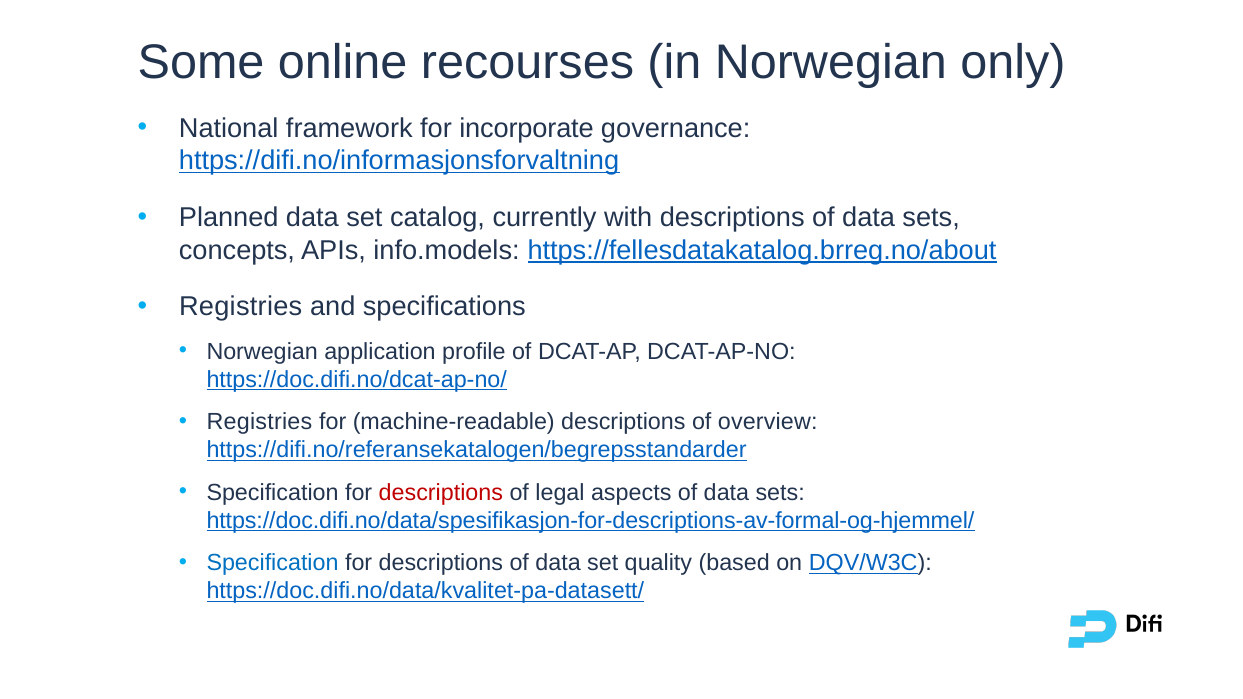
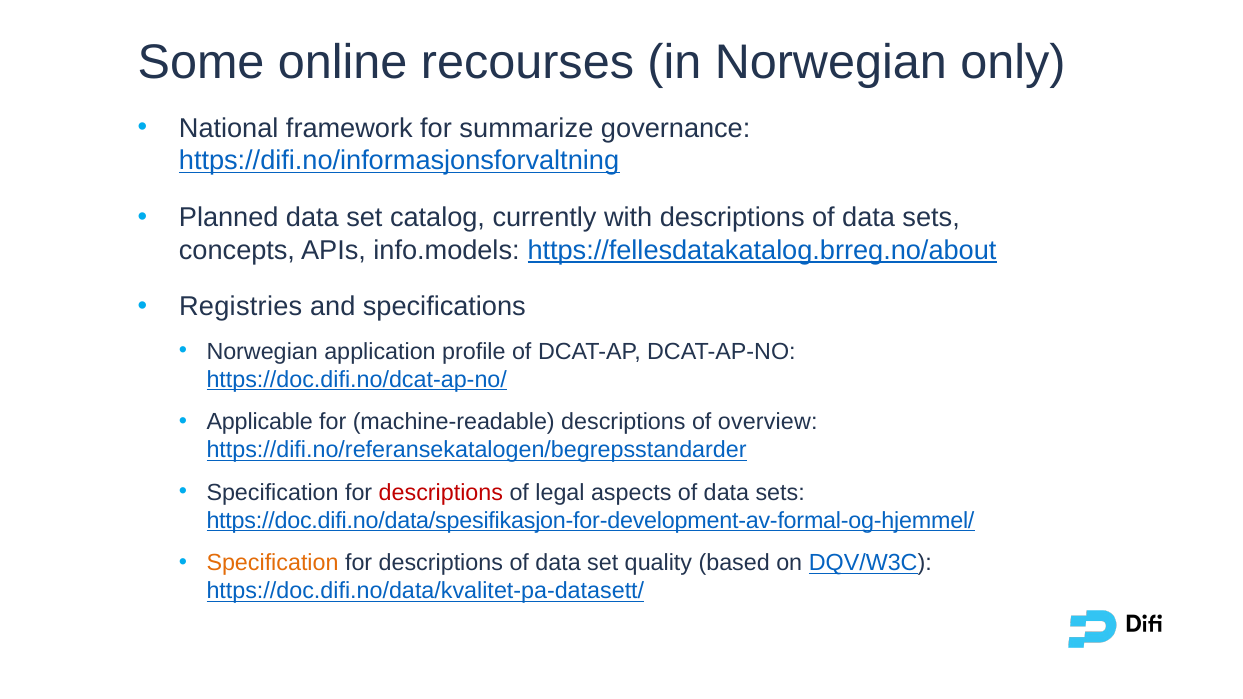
incorporate: incorporate -> summarize
Registries at (259, 422): Registries -> Applicable
https://doc.difi.no/data/spesifikasjon-for-descriptions-av-formal-og-hjemmel/: https://doc.difi.no/data/spesifikasjon-for-descriptions-av-formal-og-hjemmel/ -> https://doc.difi.no/data/spesifikasjon-for-development-av-formal-og-hjemmel/
Specification at (273, 563) colour: blue -> orange
